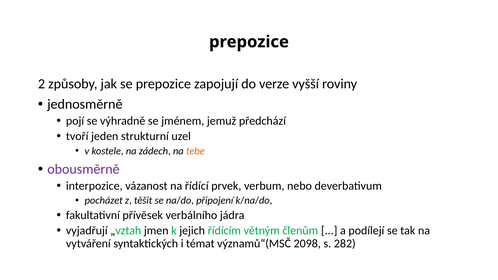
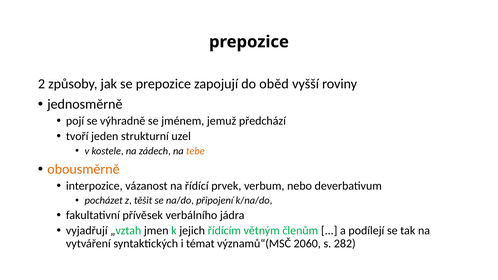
verze: verze -> oběd
obousměrně colour: purple -> orange
2098: 2098 -> 2060
